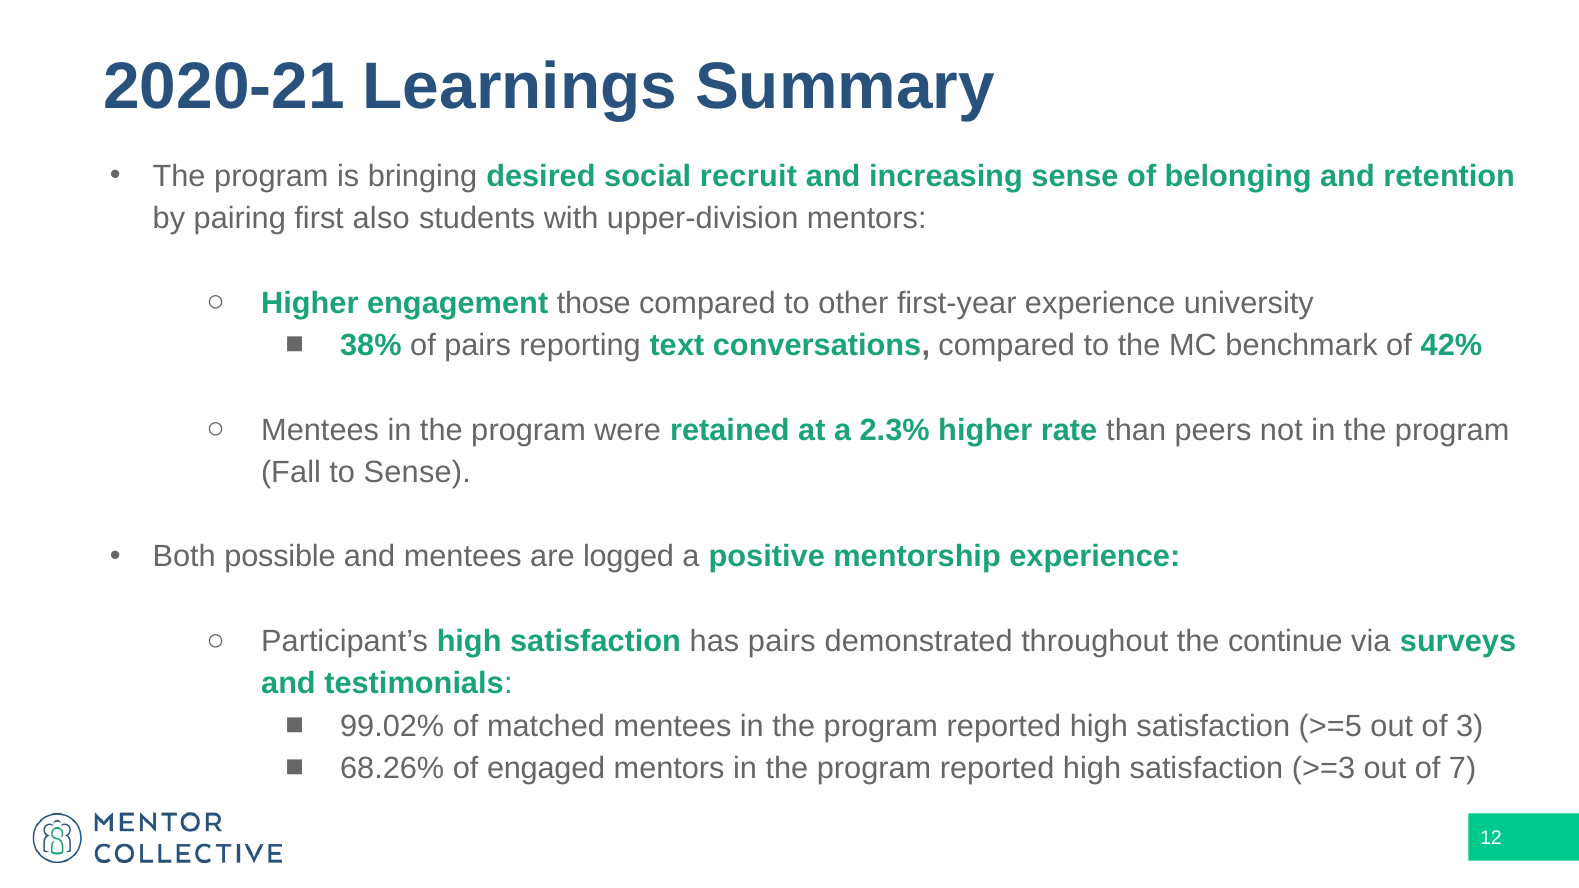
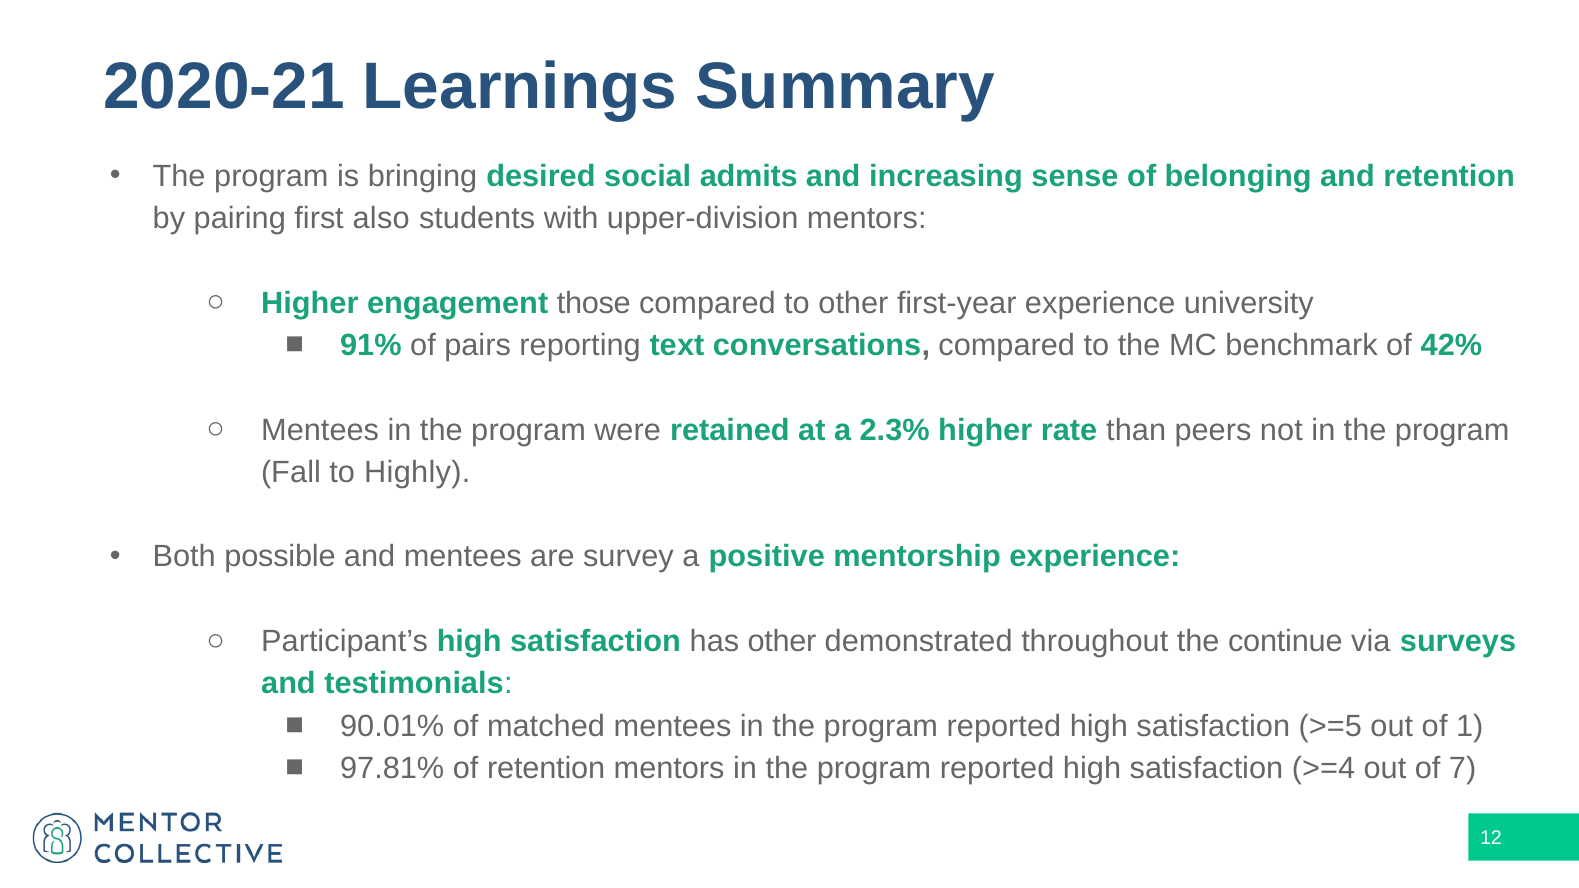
recruit: recruit -> admits
38%: 38% -> 91%
to Sense: Sense -> Highly
logged: logged -> survey
has pairs: pairs -> other
99.02%: 99.02% -> 90.01%
3: 3 -> 1
68.26%: 68.26% -> 97.81%
of engaged: engaged -> retention
>=3: >=3 -> >=4
